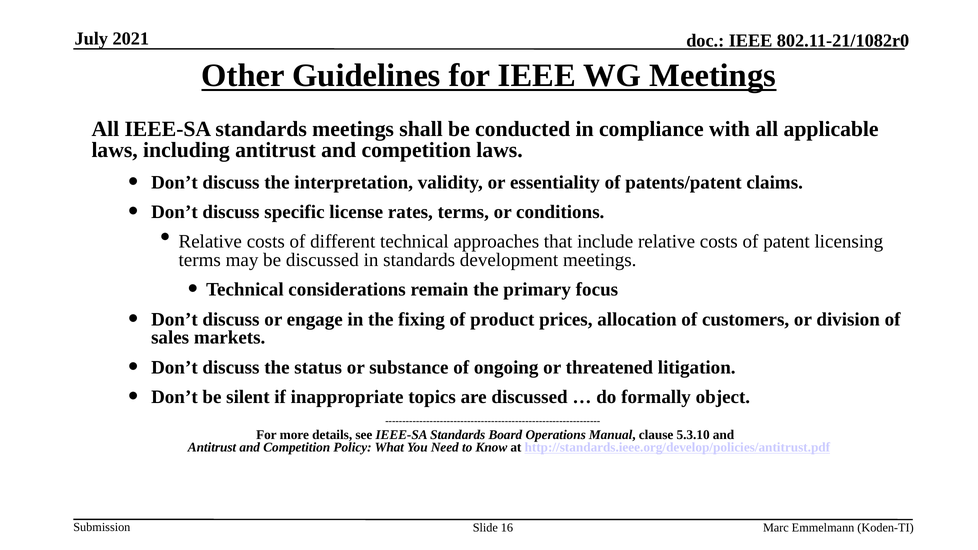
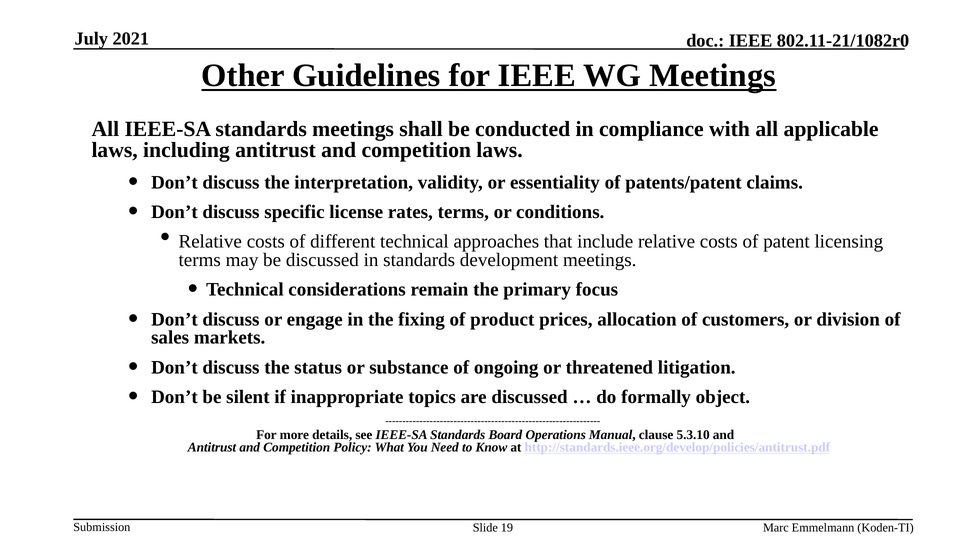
16: 16 -> 19
